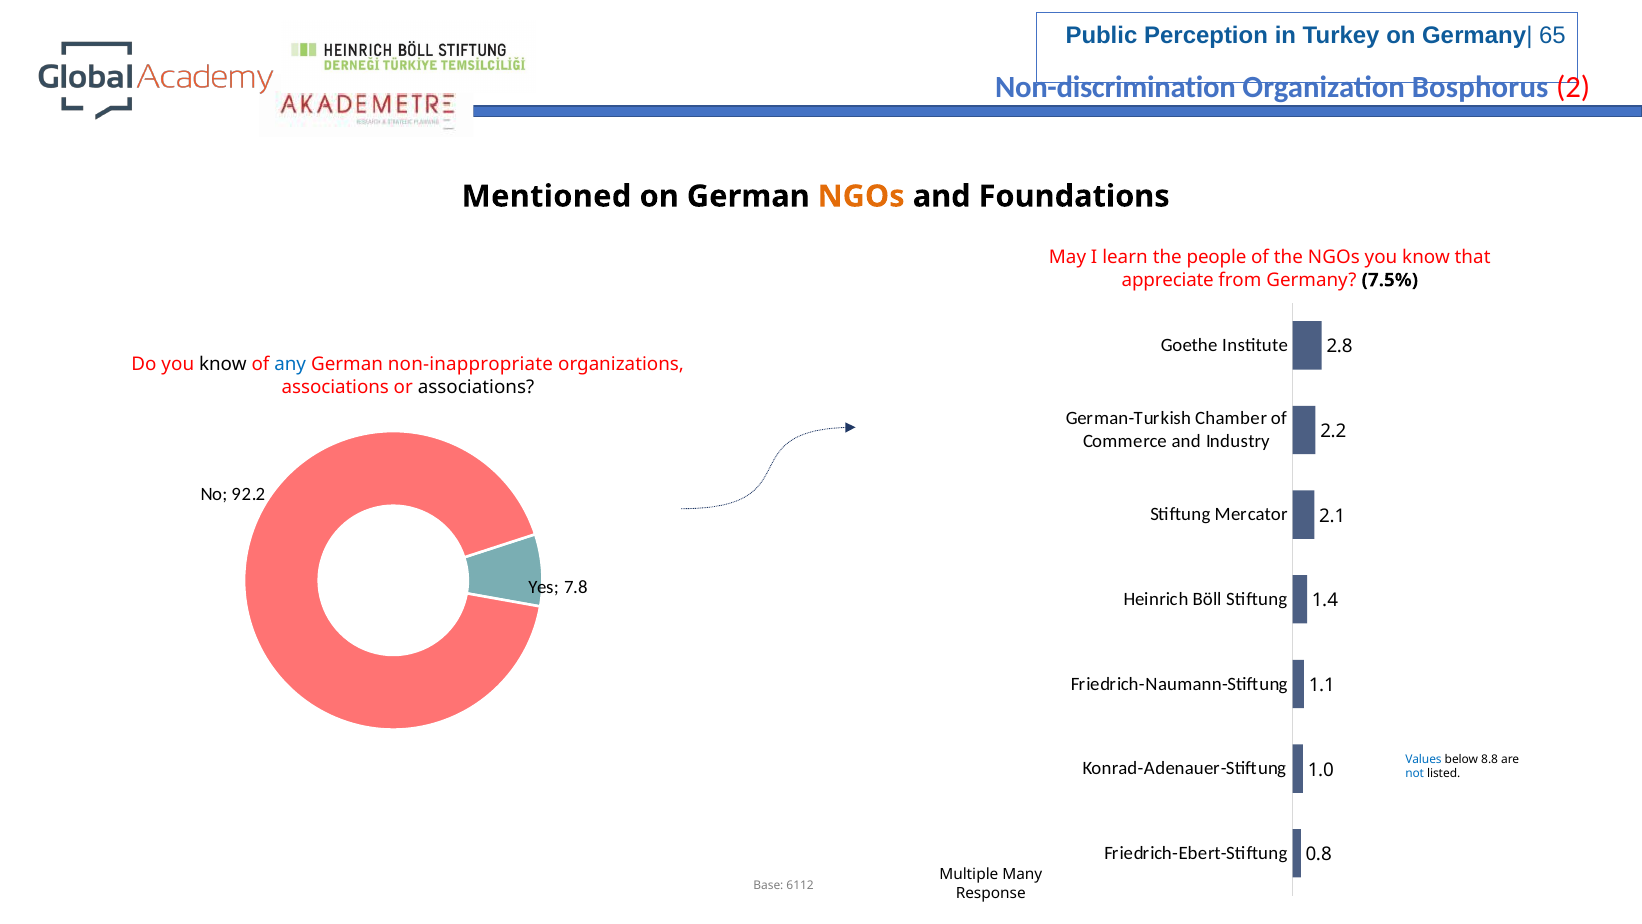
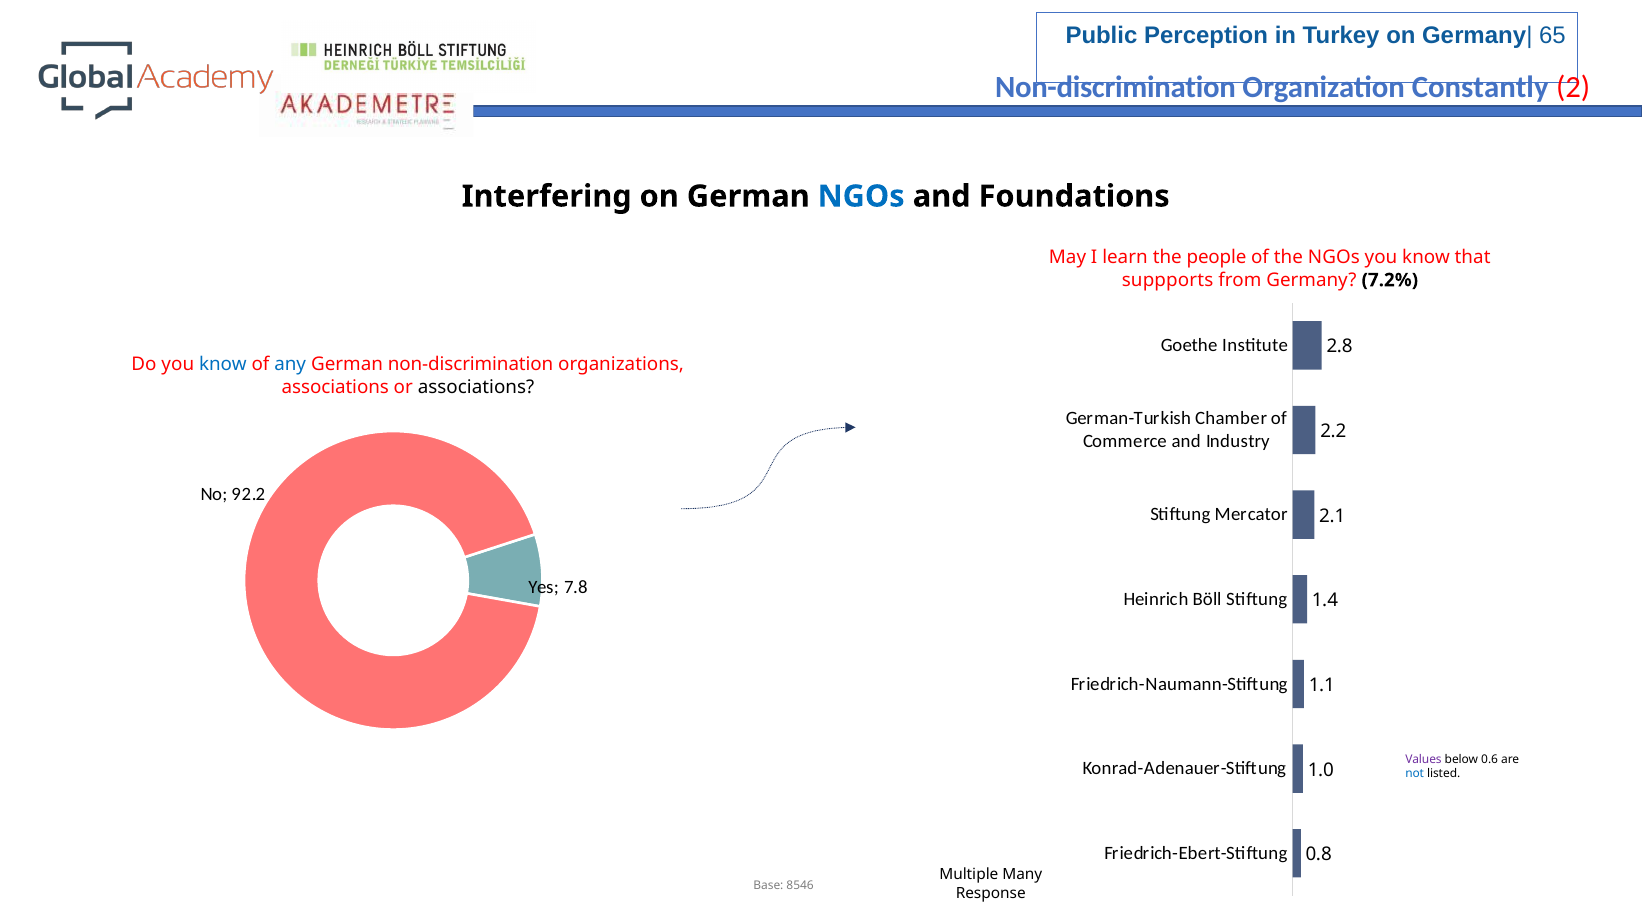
Bosphorus: Bosphorus -> Constantly
Mentioned: Mentioned -> Interfering
NGOs at (861, 196) colour: orange -> blue
appreciate: appreciate -> suppports
7.5%: 7.5% -> 7.2%
know at (223, 364) colour: black -> blue
German non-inappropriate: non-inappropriate -> non-discrimination
Values colour: blue -> purple
8.8: 8.8 -> 0.6
6112: 6112 -> 8546
